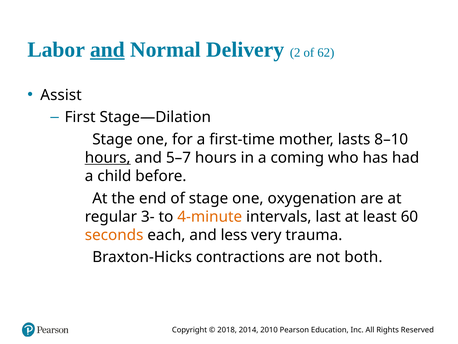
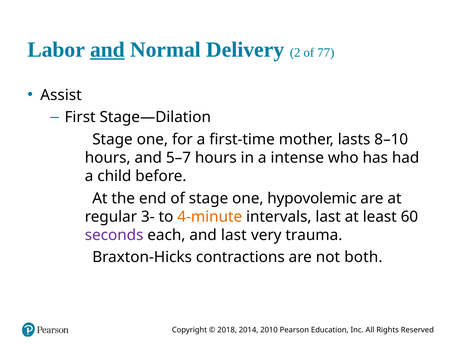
62: 62 -> 77
hours at (108, 158) underline: present -> none
coming: coming -> intense
oxygenation: oxygenation -> hypovolemic
seconds colour: orange -> purple
and less: less -> last
